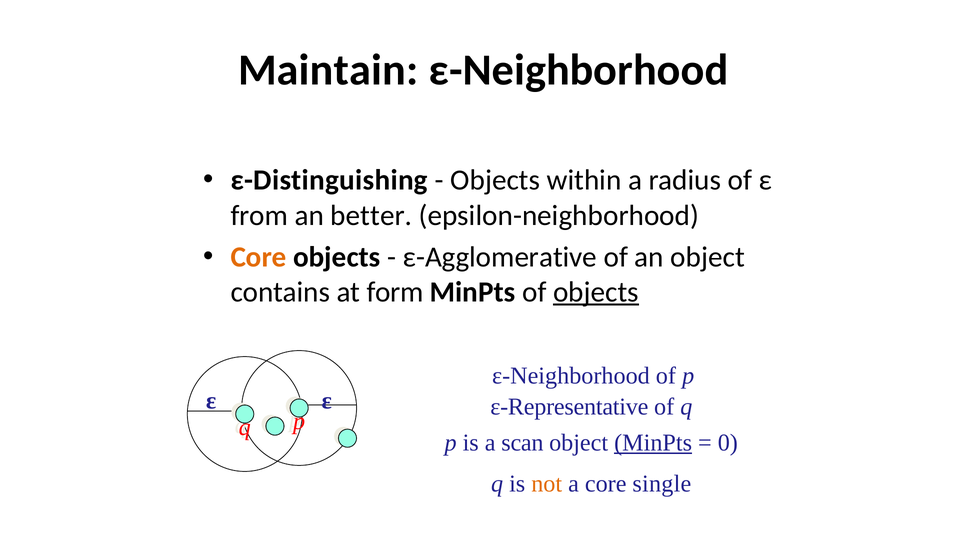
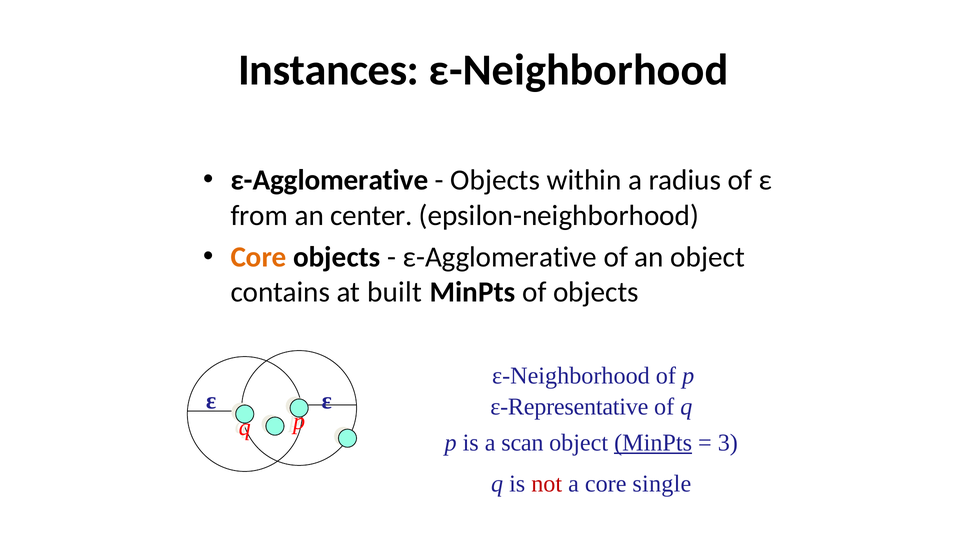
Maintain: Maintain -> Instances
ε-Distinguishing at (329, 180): ε-Distinguishing -> ε-Agglomerative
better: better -> center
form: form -> built
objects at (596, 292) underline: present -> none
0: 0 -> 3
not colour: orange -> red
